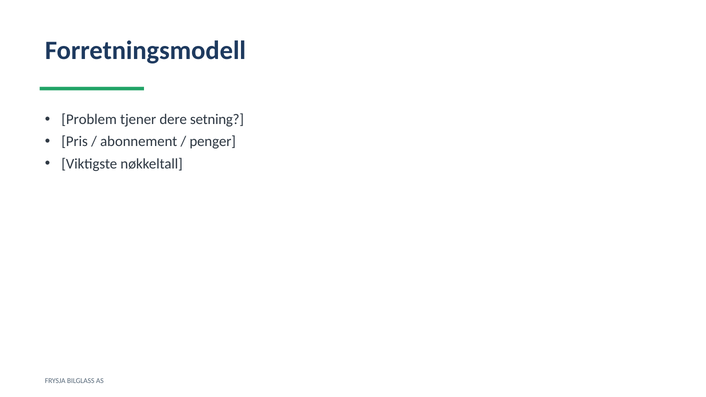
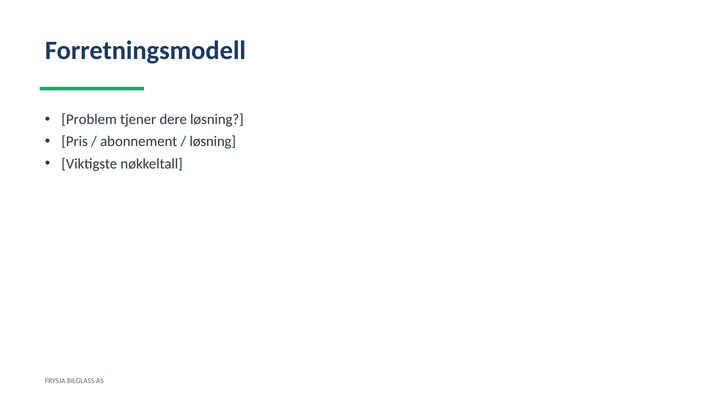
dere setning: setning -> løsning
penger at (213, 142): penger -> løsning
